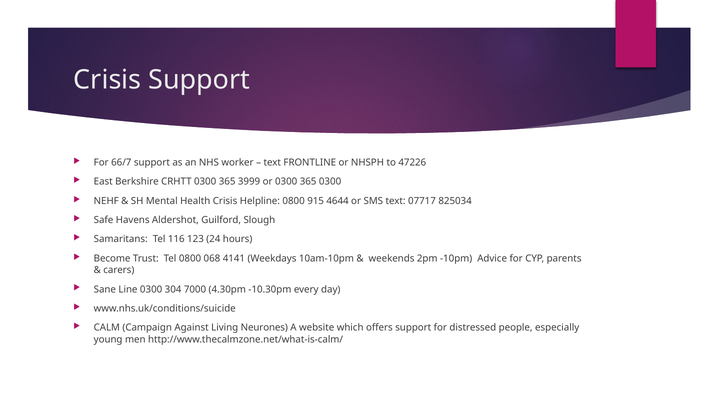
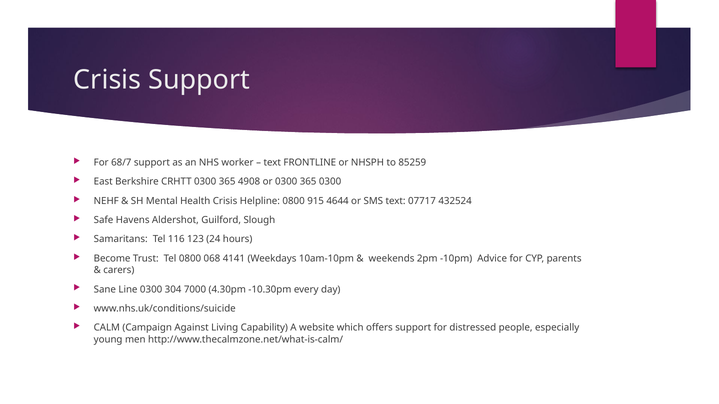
66/7: 66/7 -> 68/7
47226: 47226 -> 85259
3999: 3999 -> 4908
825034: 825034 -> 432524
Neurones: Neurones -> Capability
